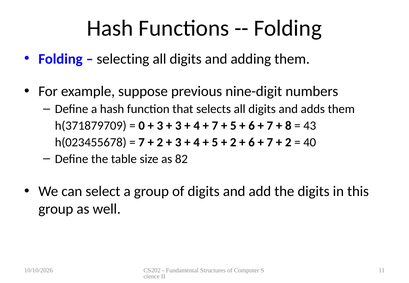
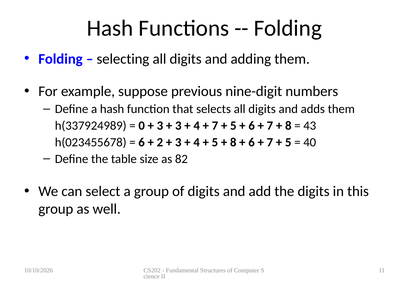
h(371879709: h(371879709 -> h(337924989
7 at (142, 142): 7 -> 6
2 at (233, 142): 2 -> 8
2 at (288, 142): 2 -> 5
